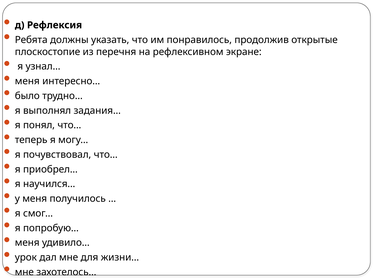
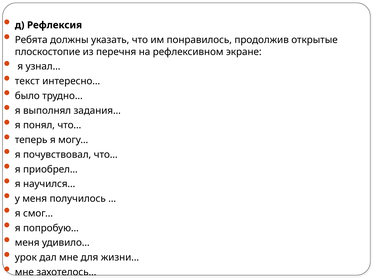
меня at (27, 81): меня -> текст
